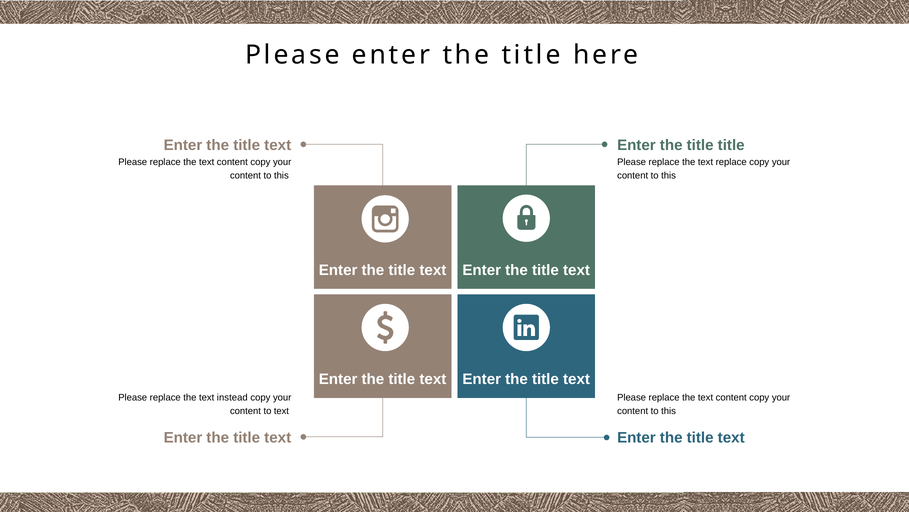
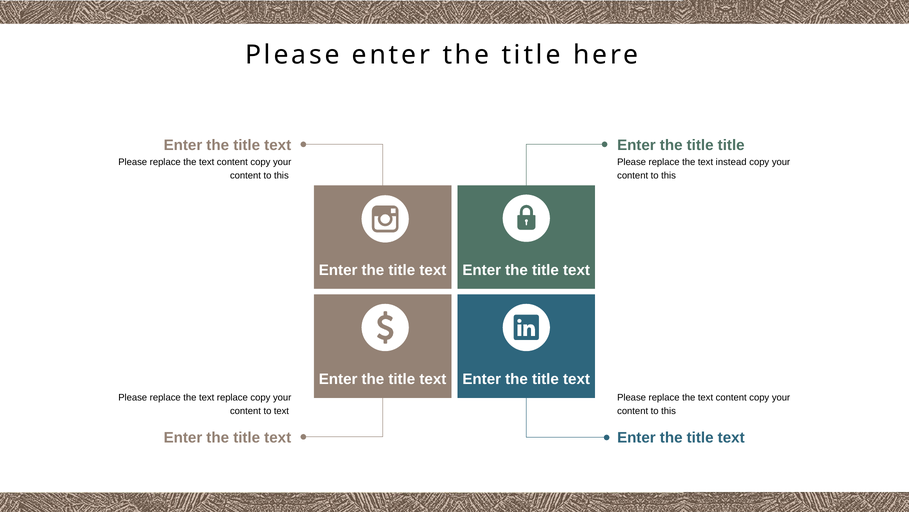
text replace: replace -> instead
text instead: instead -> replace
